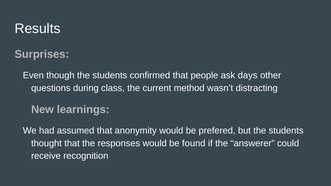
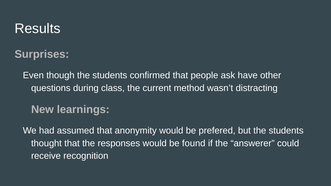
days: days -> have
